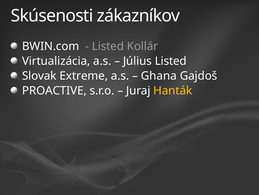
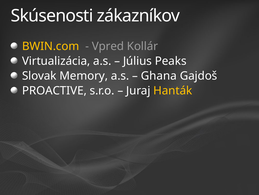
BWIN.com colour: white -> yellow
Listed at (108, 46): Listed -> Vpred
Július Listed: Listed -> Peaks
Extreme: Extreme -> Memory
